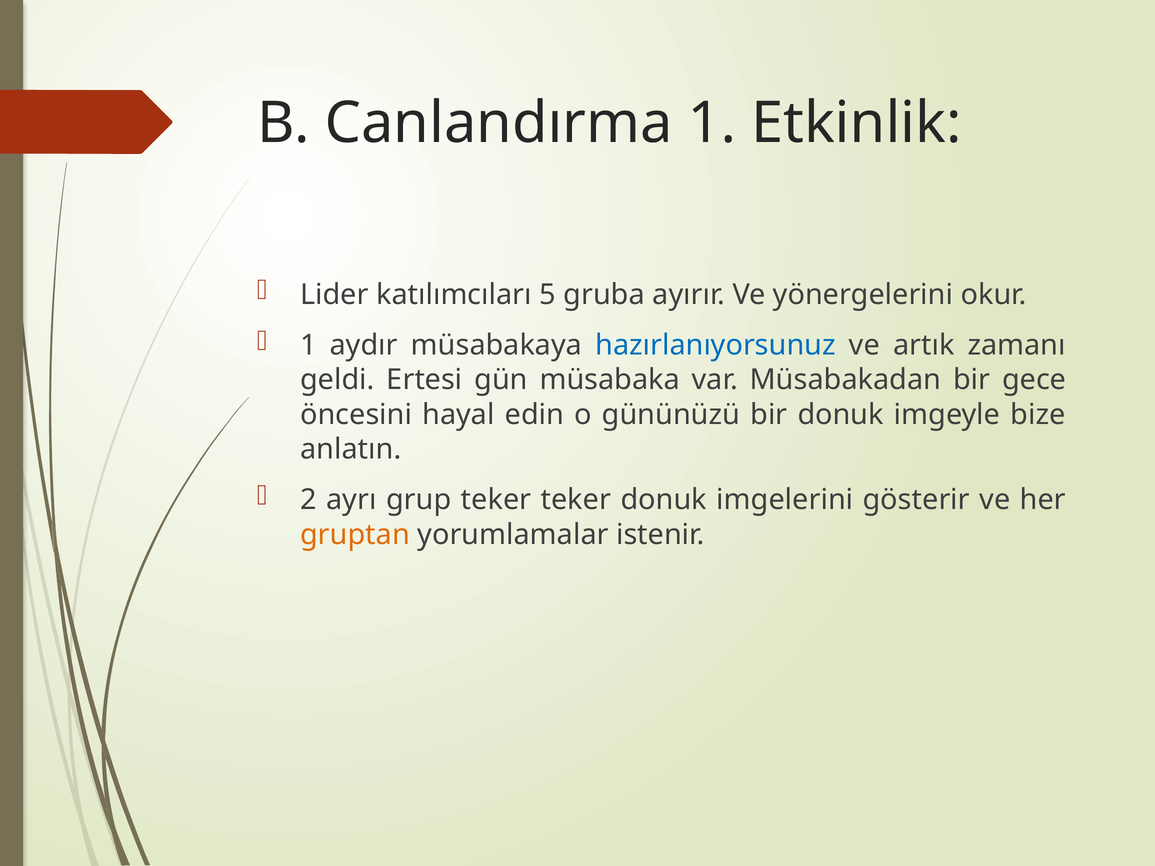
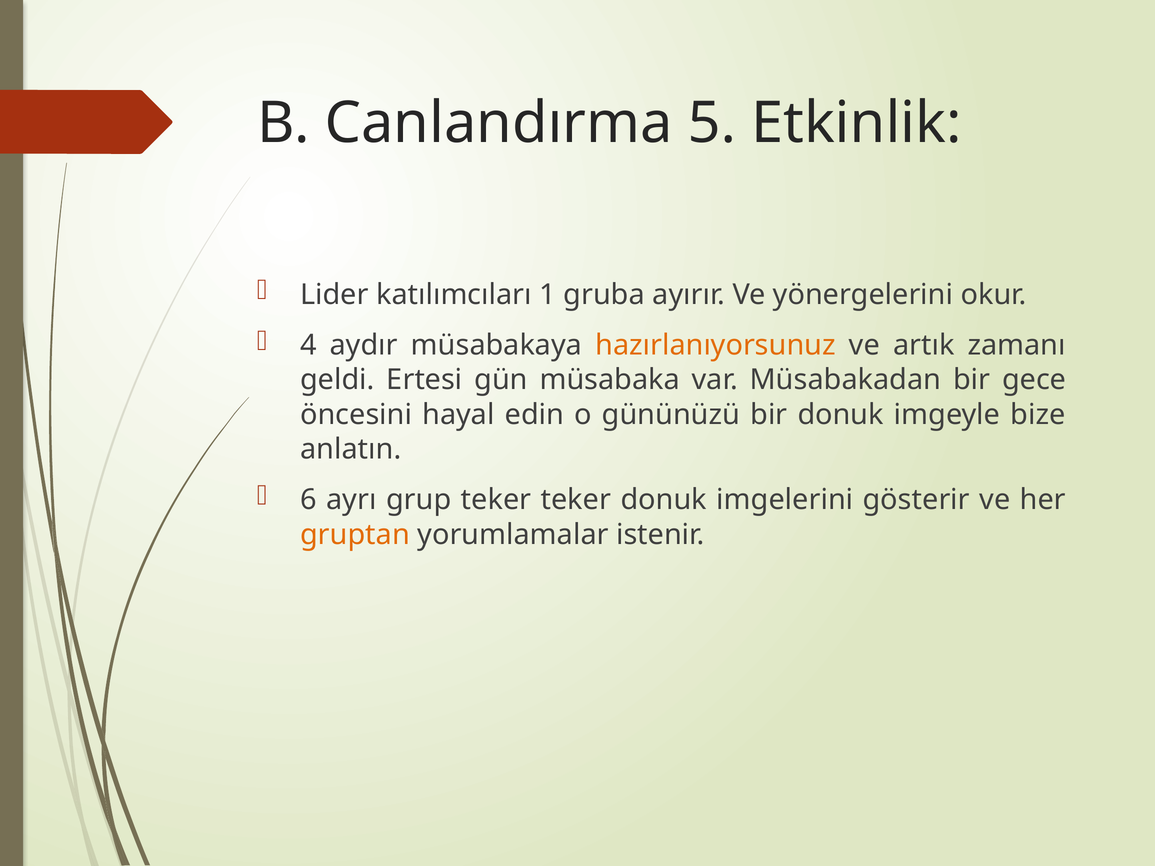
Canlandırma 1: 1 -> 5
5: 5 -> 1
1 at (309, 345): 1 -> 4
hazırlanıyorsunuz colour: blue -> orange
2: 2 -> 6
